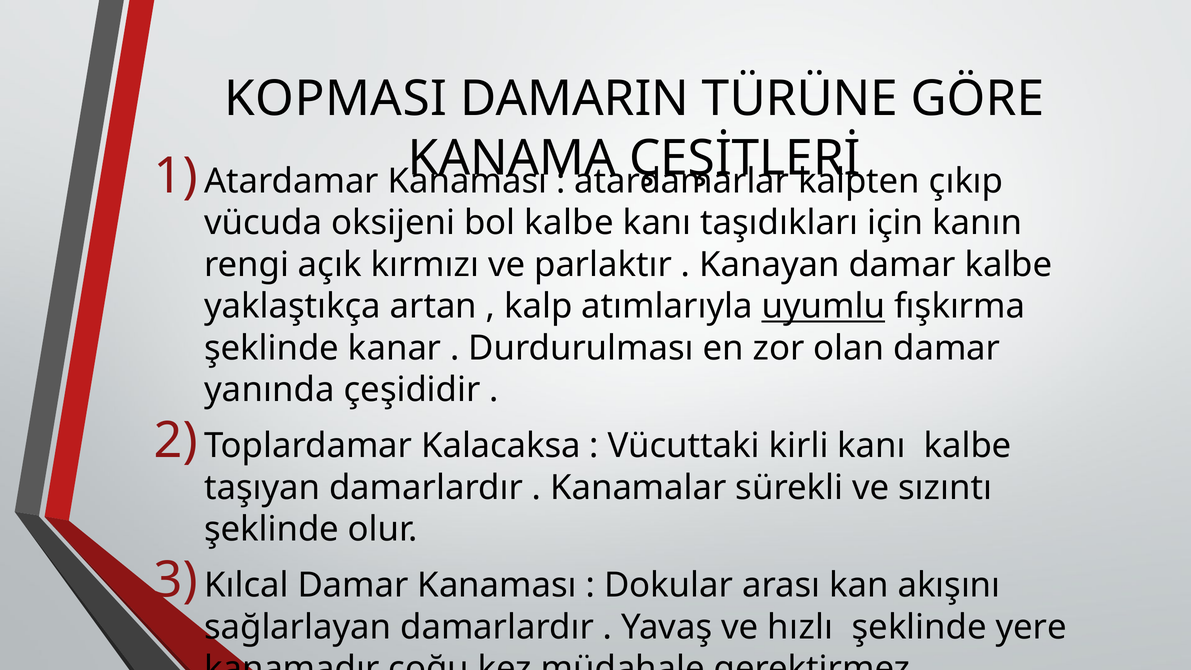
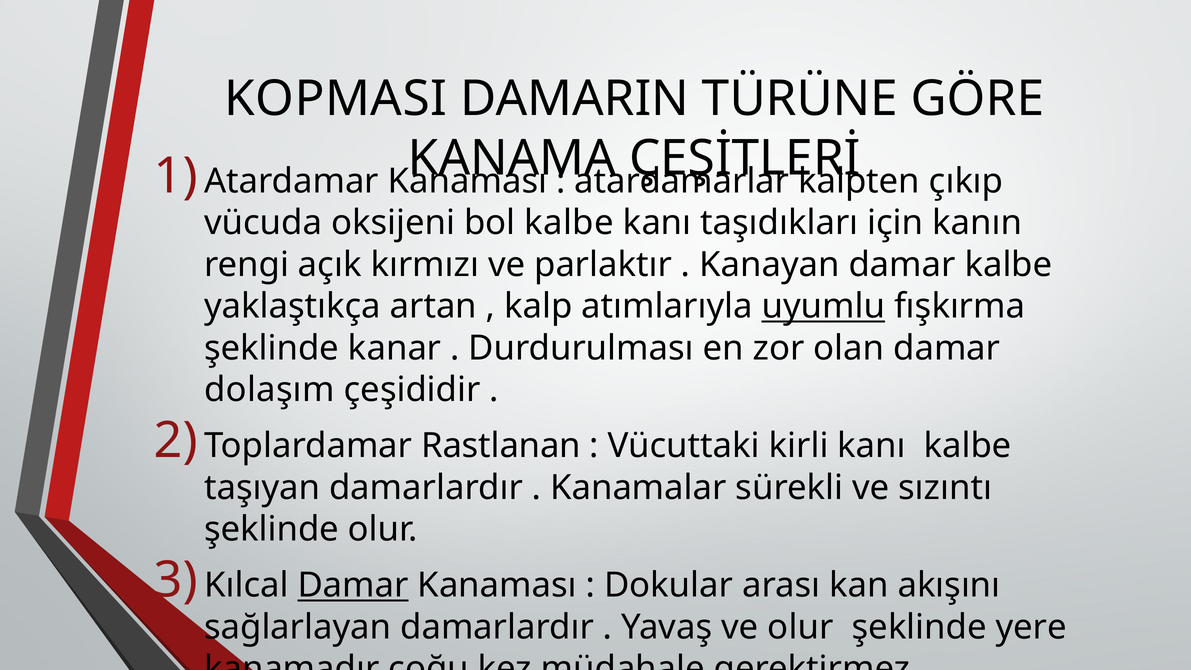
yanında: yanında -> dolaşım
Kalacaksa: Kalacaksa -> Rastlanan
Damar at (353, 585) underline: none -> present
ve hızlı: hızlı -> olur
